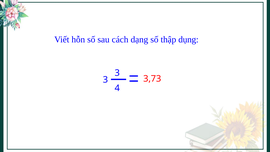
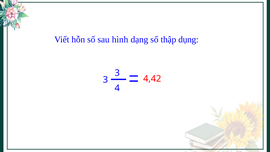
cách: cách -> hình
3,73: 3,73 -> 4,42
